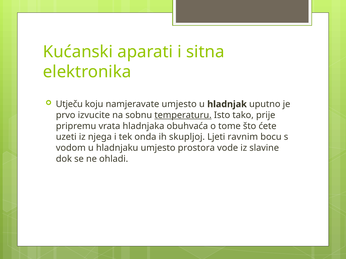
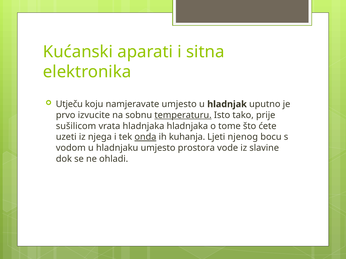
pripremu: pripremu -> sušilicom
hladnjaka obuhvaća: obuhvaća -> hladnjaka
onda underline: none -> present
skupljoj: skupljoj -> kuhanja
ravnim: ravnim -> njenog
